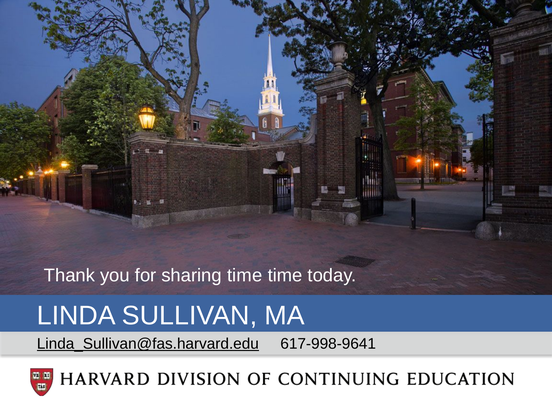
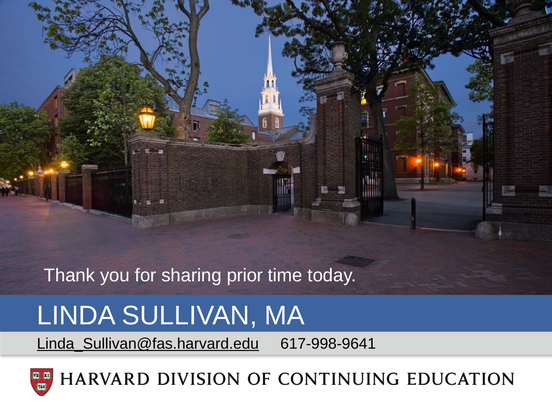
sharing time: time -> prior
